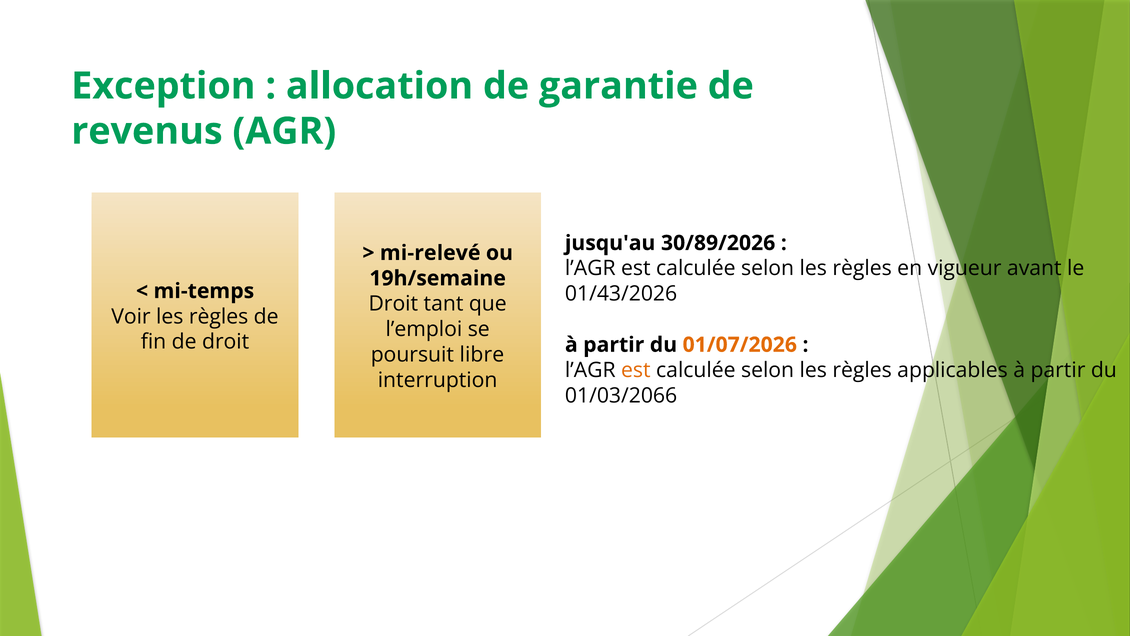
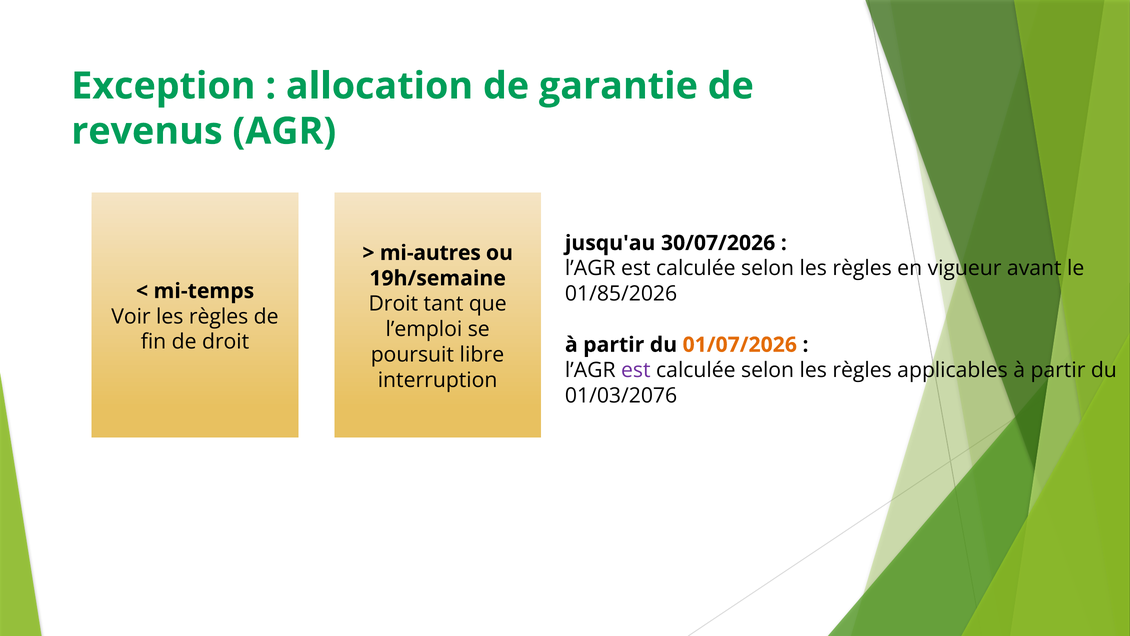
30/89/2026: 30/89/2026 -> 30/07/2026
mi-relevé: mi-relevé -> mi-autres
01/43/2026: 01/43/2026 -> 01/85/2026
est at (636, 370) colour: orange -> purple
01/03/2066: 01/03/2066 -> 01/03/2076
